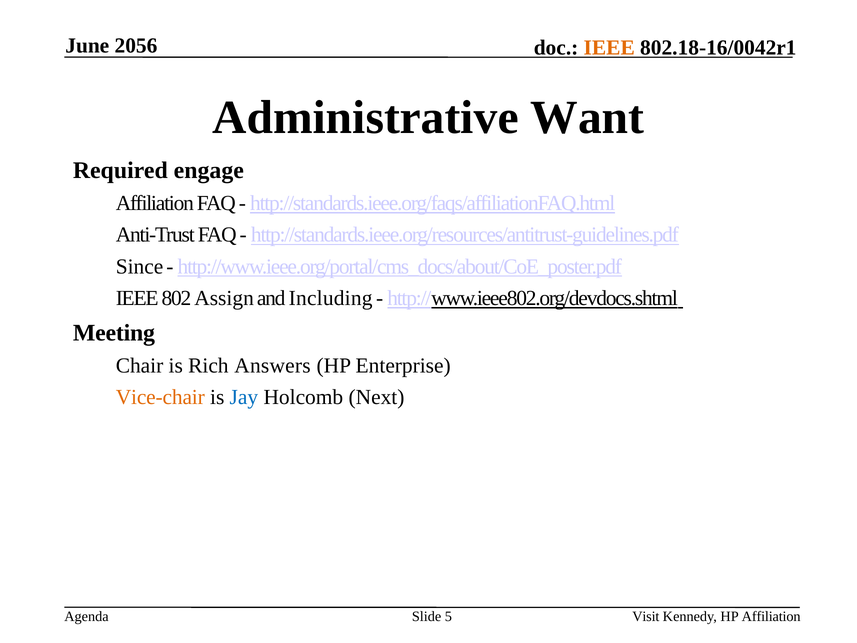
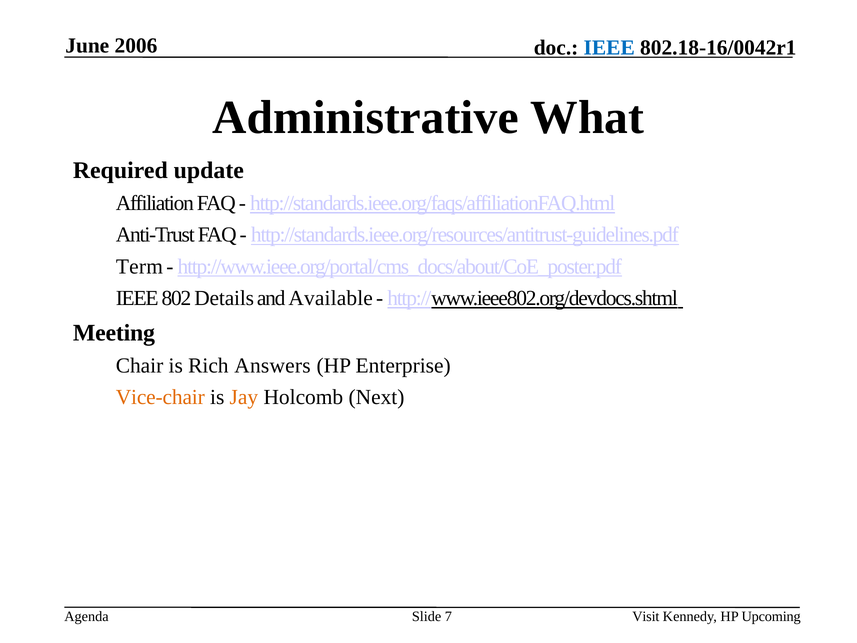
2056: 2056 -> 2006
IEEE at (609, 48) colour: orange -> blue
Want: Want -> What
engage: engage -> update
Since: Since -> Term
Assign: Assign -> Details
Including: Including -> Available
Jay colour: blue -> orange
5: 5 -> 7
HP Affiliation: Affiliation -> Upcoming
